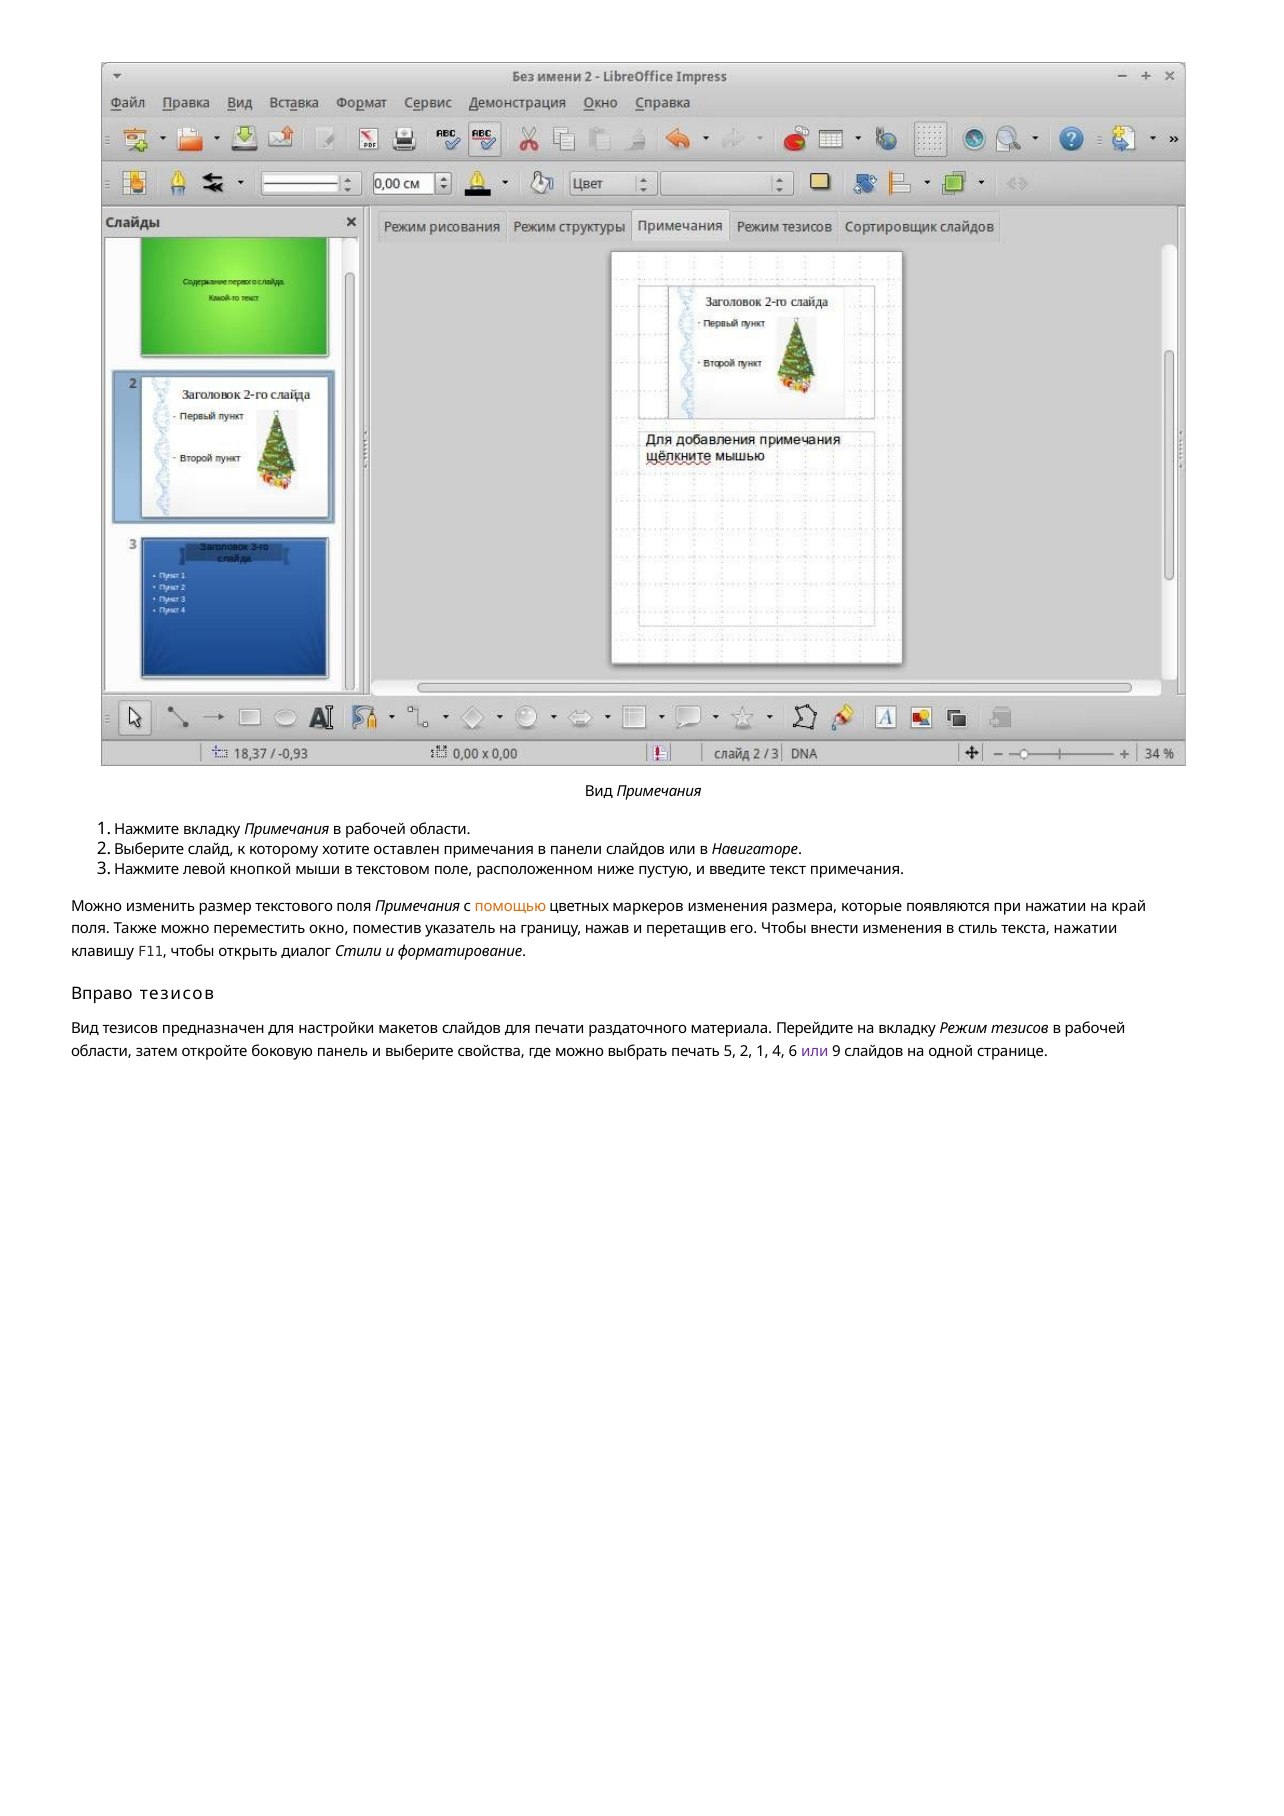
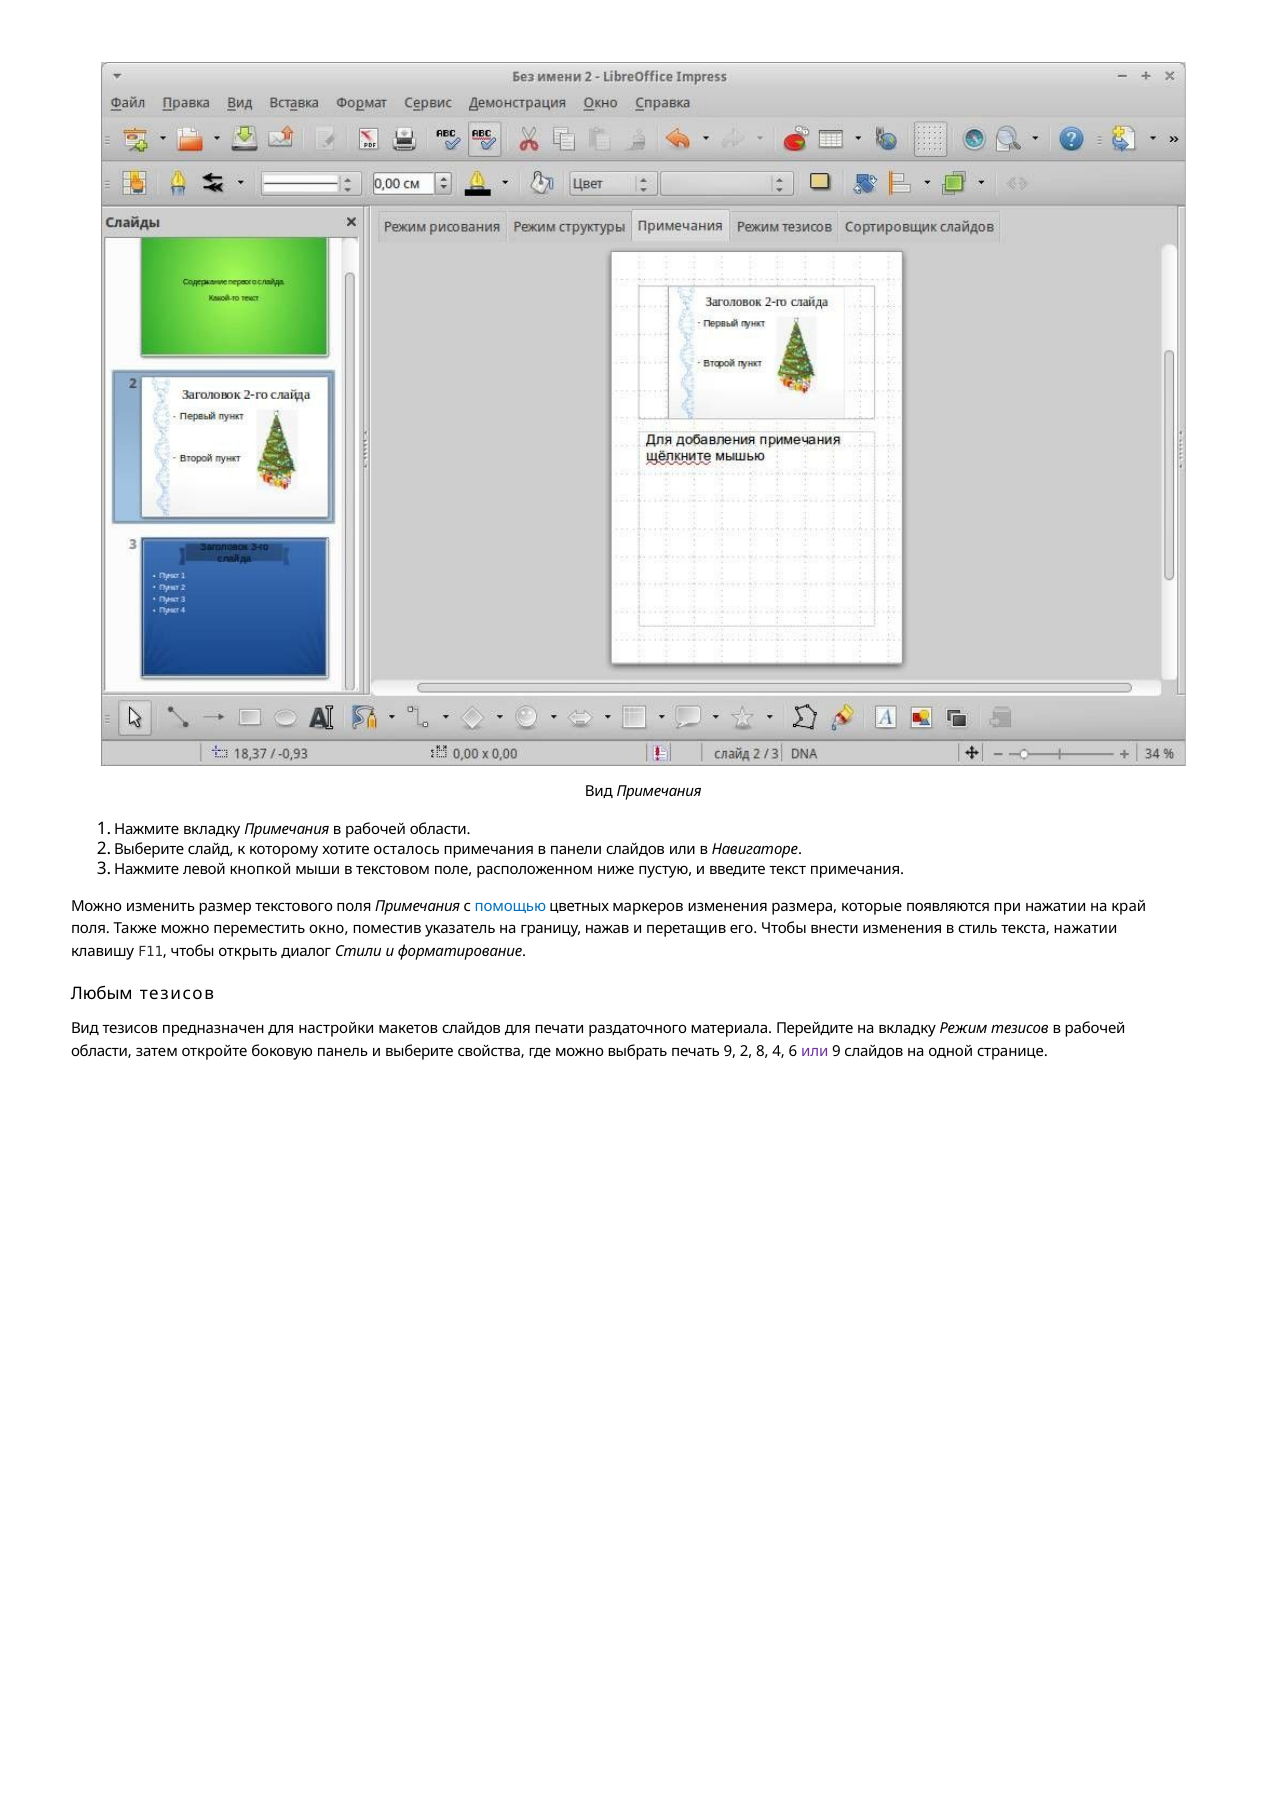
оставлен: оставлен -> осталось
помощью colour: orange -> blue
Вправо: Вправо -> Любым
печать 5: 5 -> 9
1: 1 -> 8
